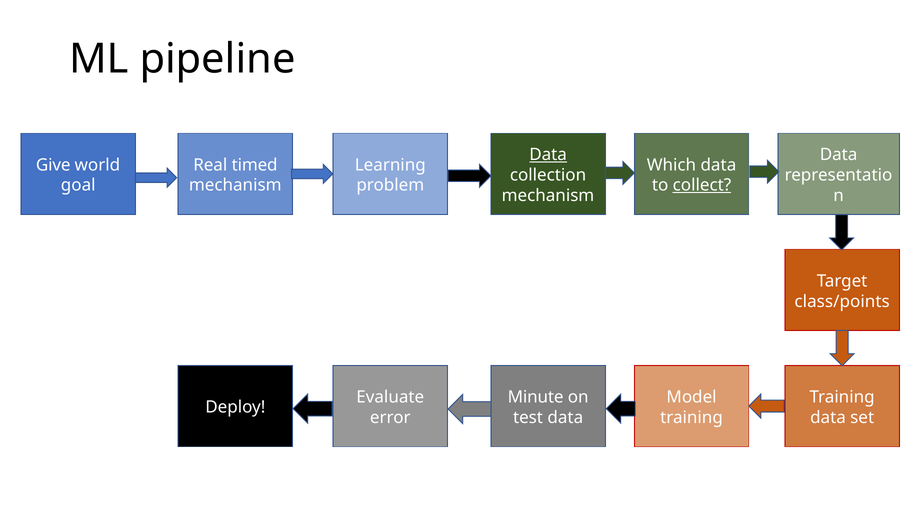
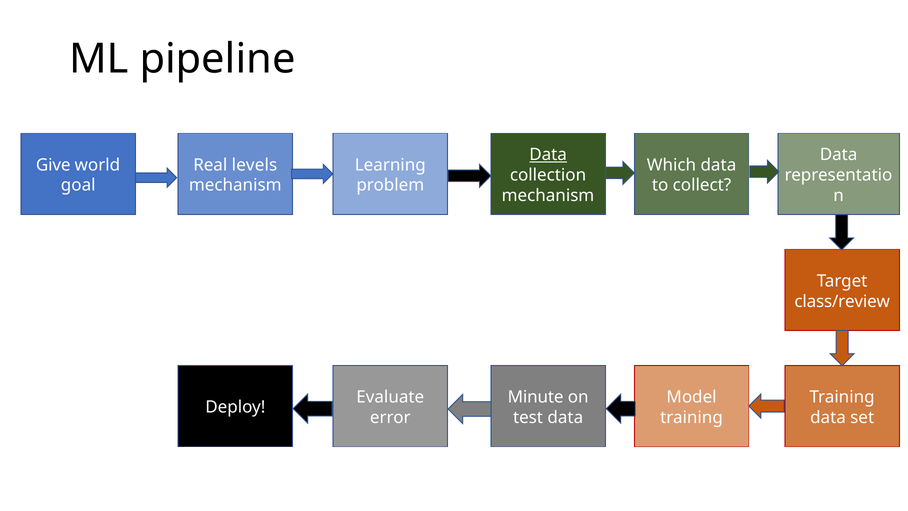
timed: timed -> levels
collect underline: present -> none
class/points: class/points -> class/review
